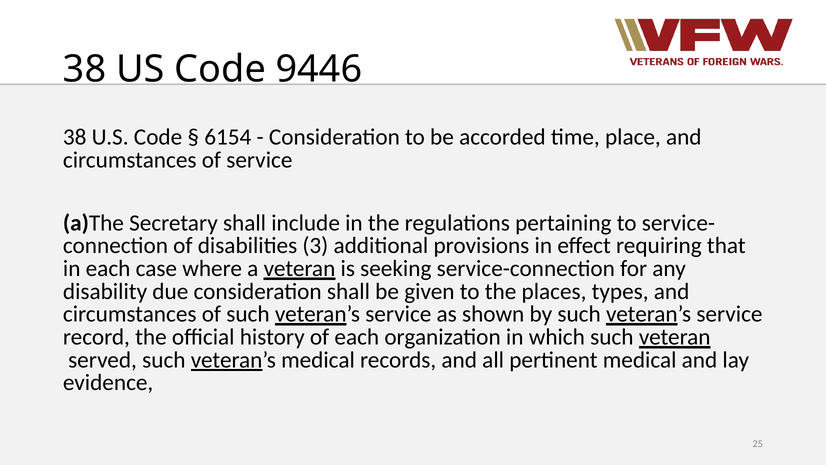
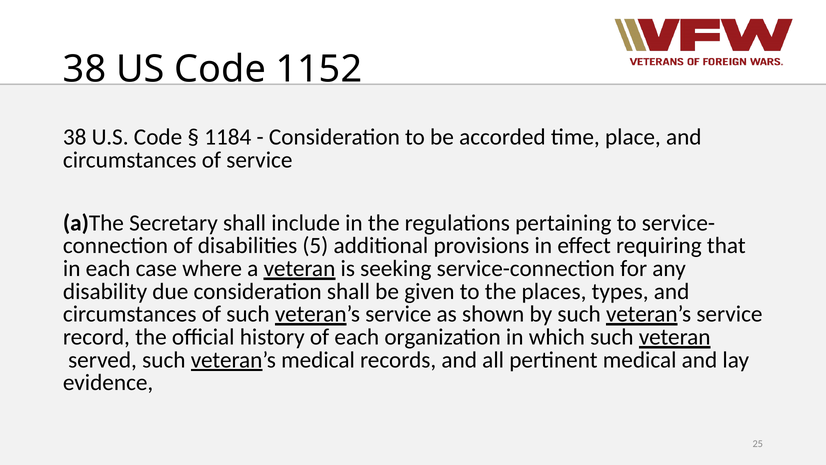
9446: 9446 -> 1152
6154: 6154 -> 1184
3: 3 -> 5
